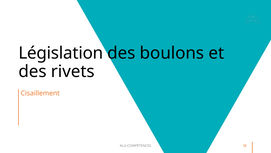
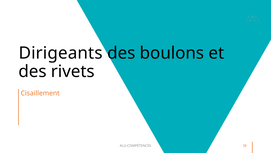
Législation: Législation -> Dirigeants
